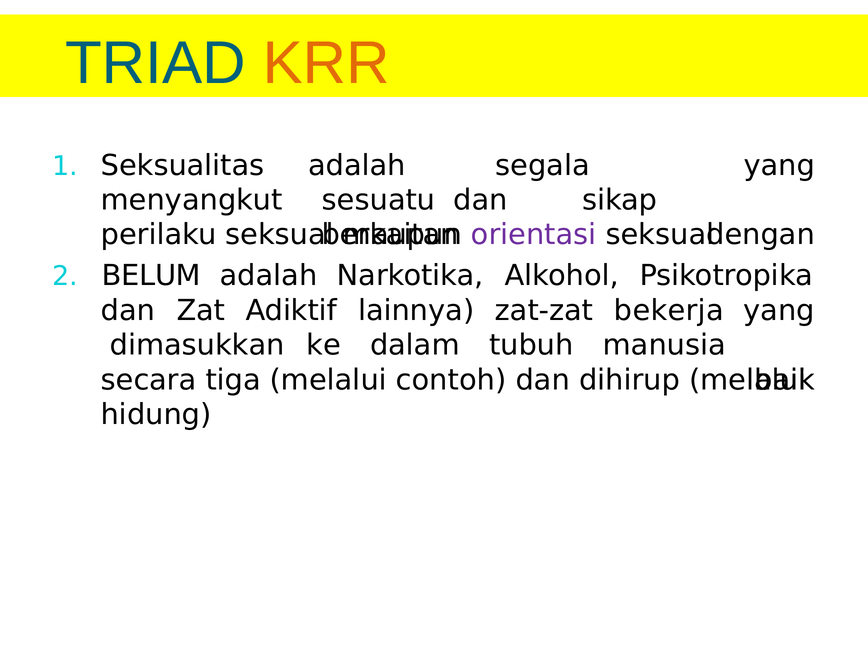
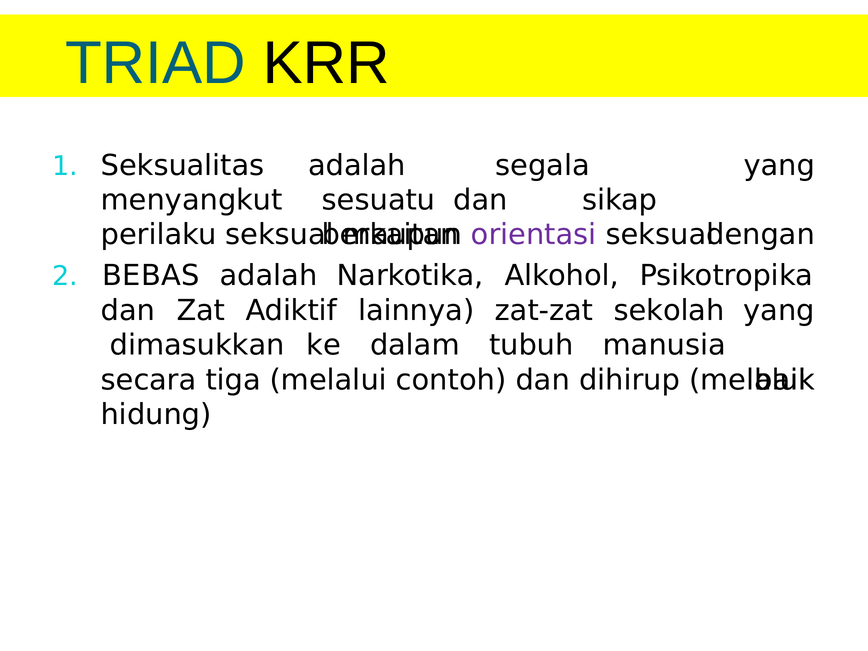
KRR colour: orange -> black
BELUM: BELUM -> BEBAS
bekerja: bekerja -> sekolah
